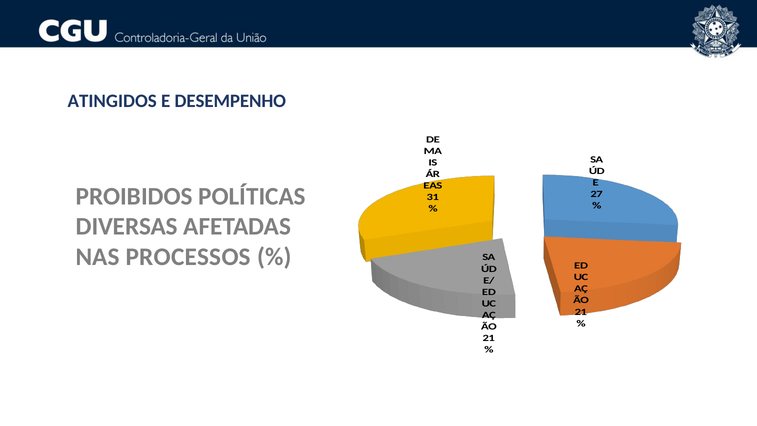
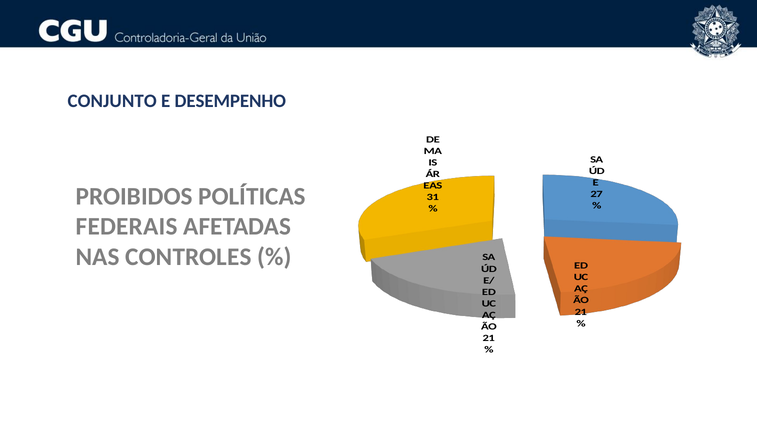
ATINGIDOS: ATINGIDOS -> CONJUNTO
DIVERSAS: DIVERSAS -> FEDERAIS
PROCESSOS: PROCESSOS -> CONTROLES
